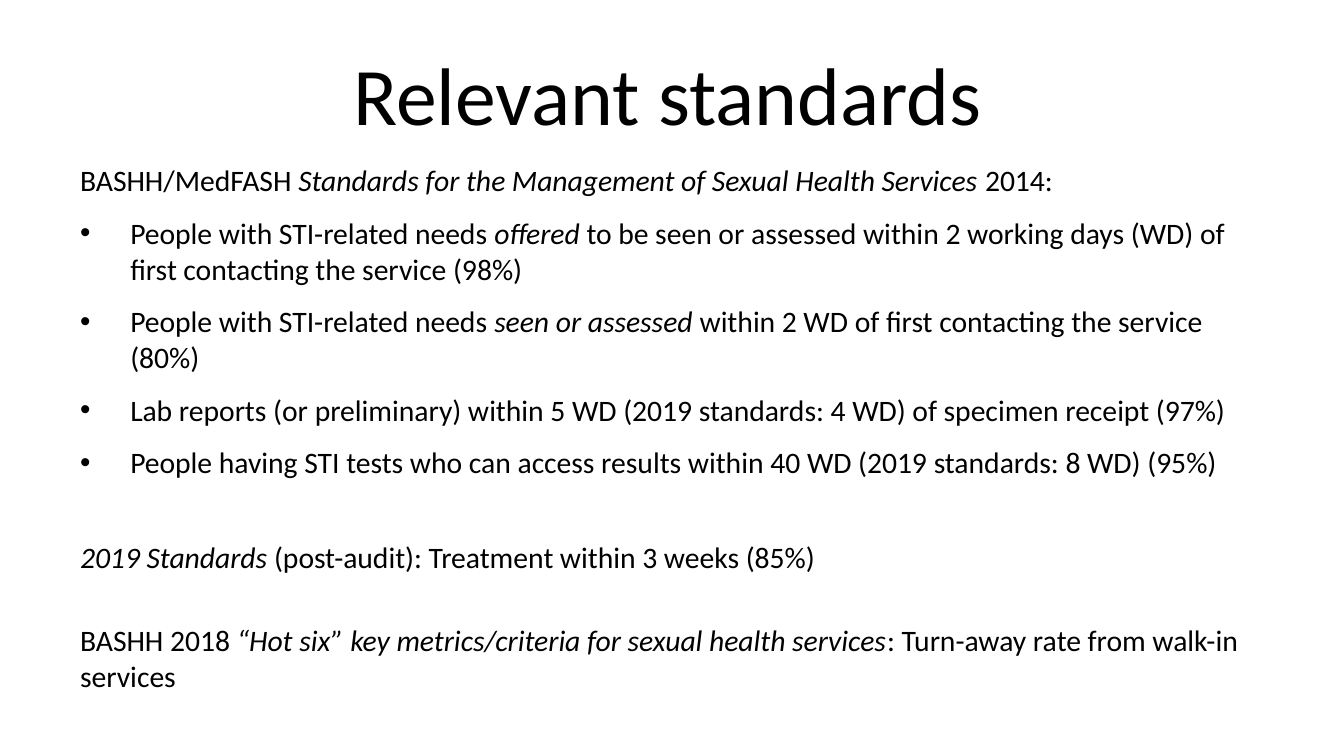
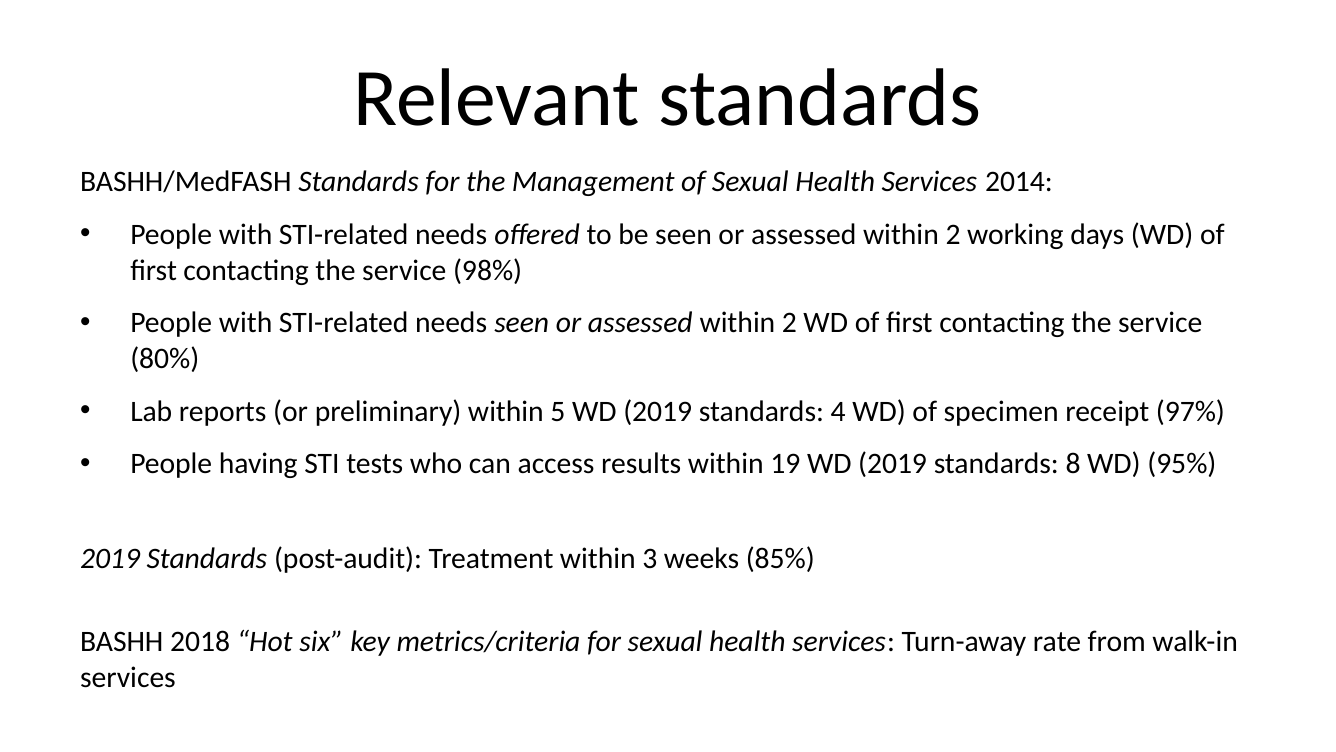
40: 40 -> 19
